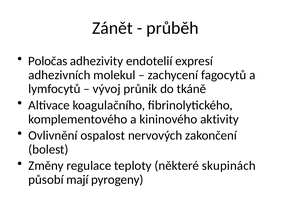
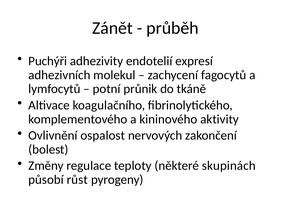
Poločas: Poločas -> Puchýři
vývoj: vývoj -> potní
mají: mají -> růst
